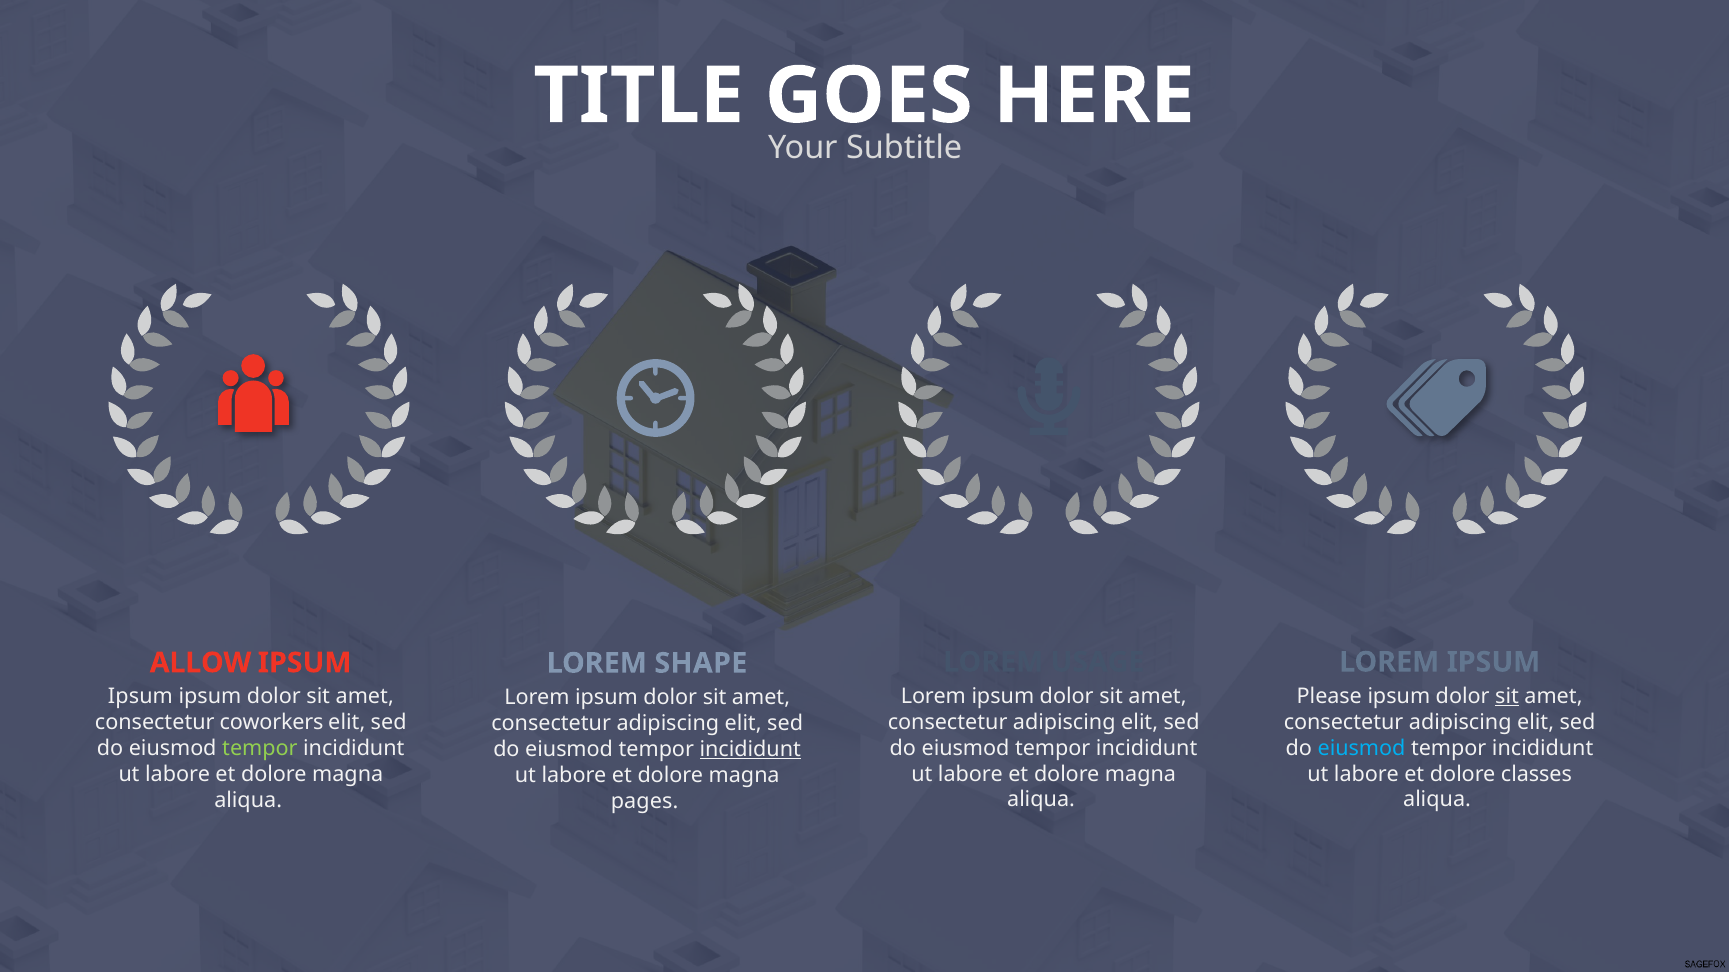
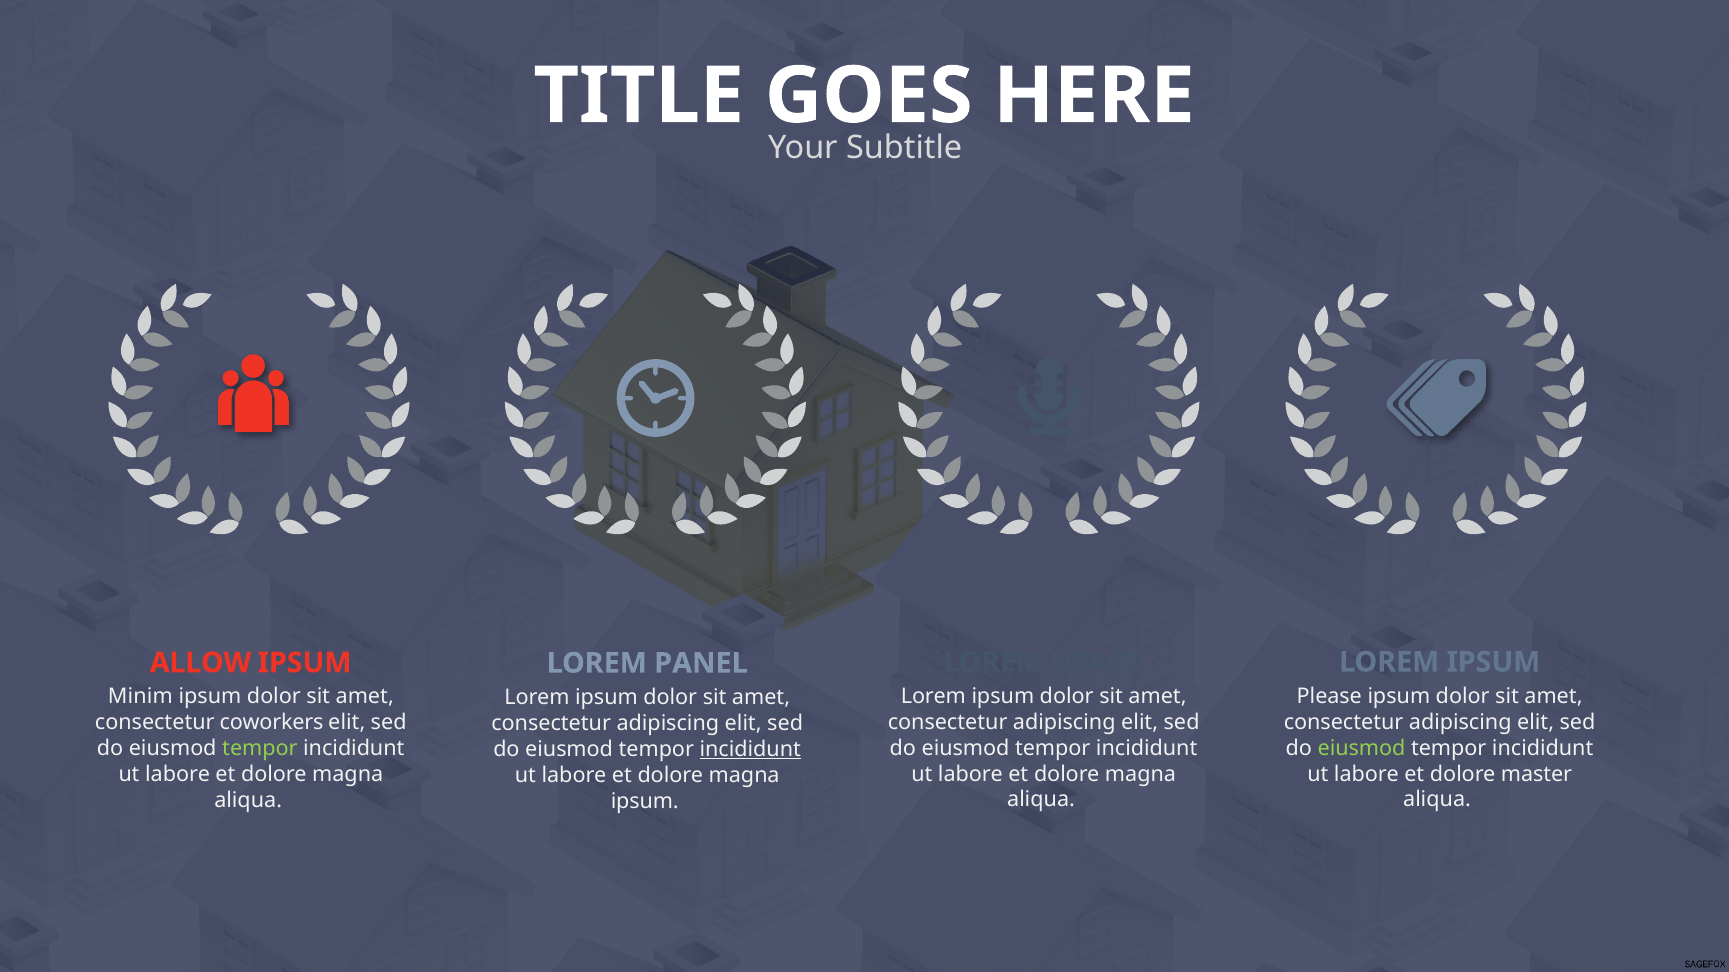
SHAPE: SHAPE -> PANEL
sit at (1507, 697) underline: present -> none
Ipsum at (140, 697): Ipsum -> Minim
eiusmod at (1361, 748) colour: light blue -> light green
classes: classes -> master
pages at (645, 801): pages -> ipsum
